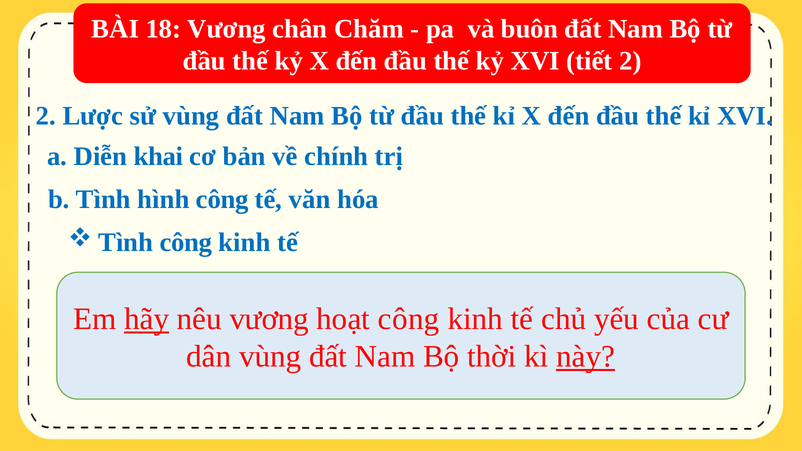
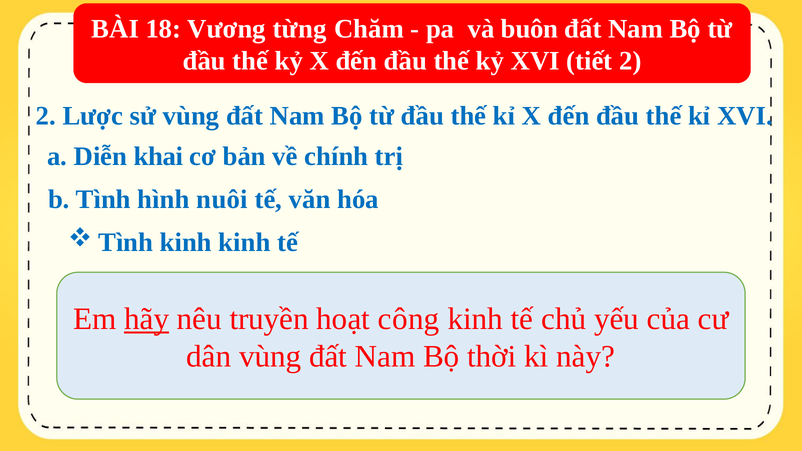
chân: chân -> từng
hình công: công -> nuôi
công at (186, 242): công -> kinh
nêu vương: vương -> truyền
này underline: present -> none
